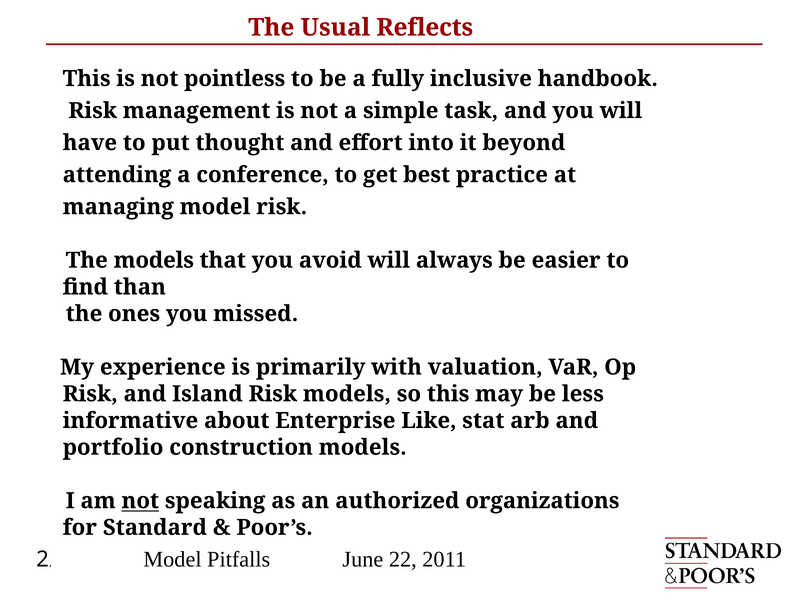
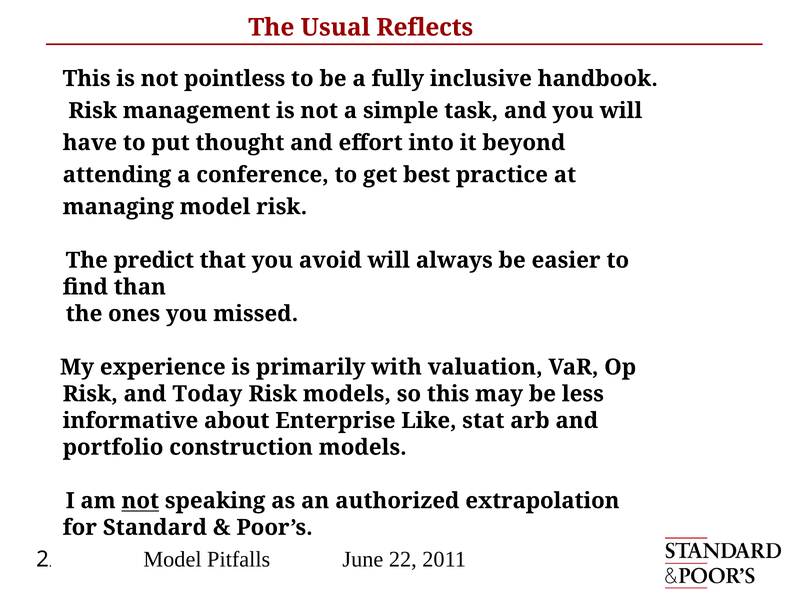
The models: models -> predict
Island: Island -> Today
organizations: organizations -> extrapolation
